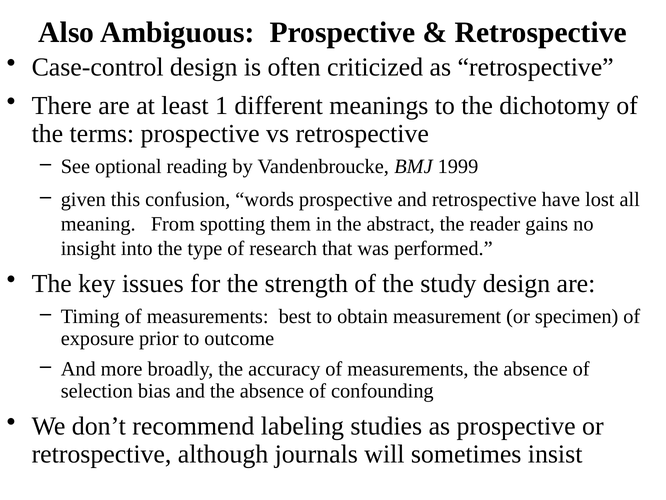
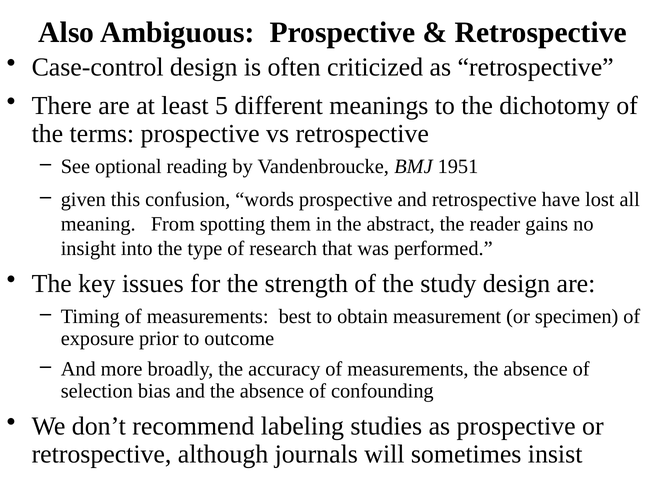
1: 1 -> 5
1999: 1999 -> 1951
